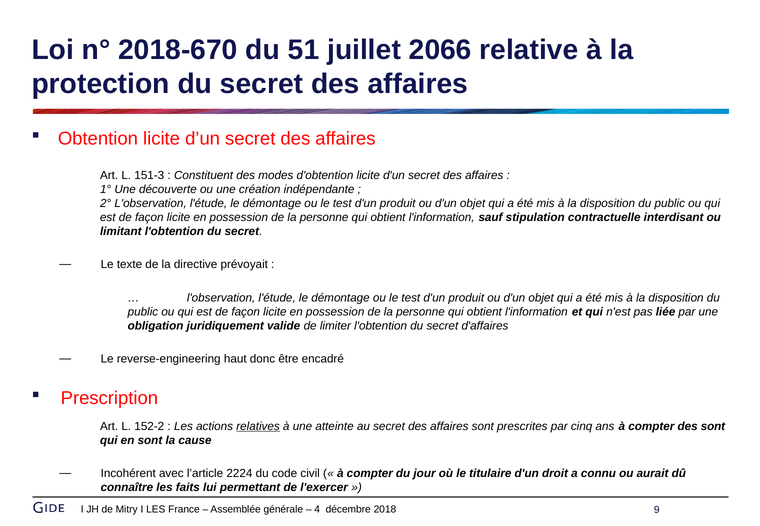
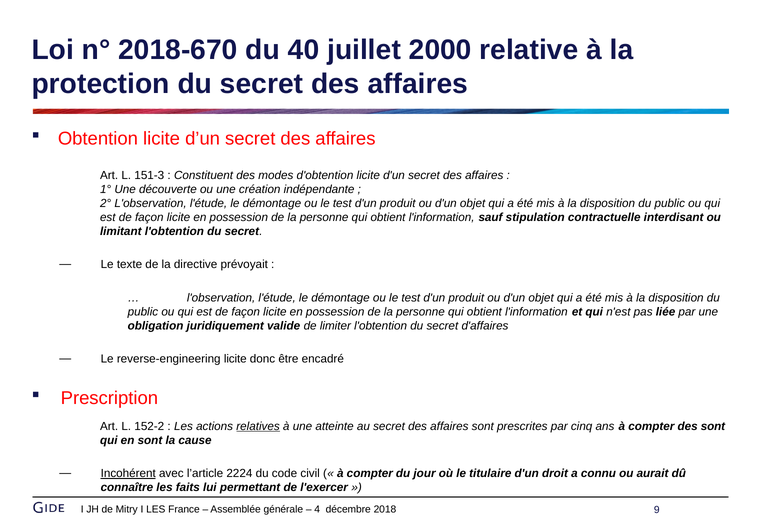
51: 51 -> 40
2066: 2066 -> 2000
reverse-engineering haut: haut -> licite
Incohérent underline: none -> present
